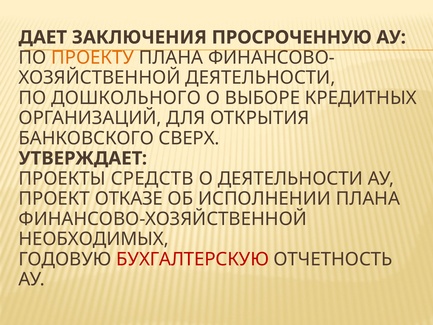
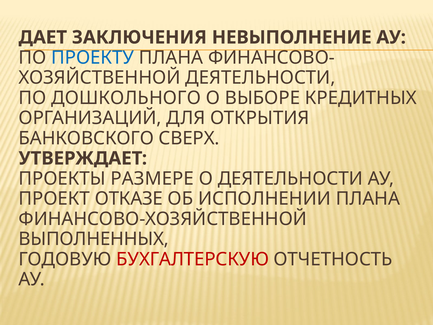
ПРОСРОЧЕННУЮ: ПРОСРОЧЕННУЮ -> НЕВЫПОЛНЕНИЕ
ПРОЕКТУ colour: orange -> blue
СРЕДСТВ: СРЕДСТВ -> РАЗМЕРЕ
НЕОБХОДИМЫХ: НЕОБХОДИМЫХ -> ВЫПОЛНЕННЫХ
